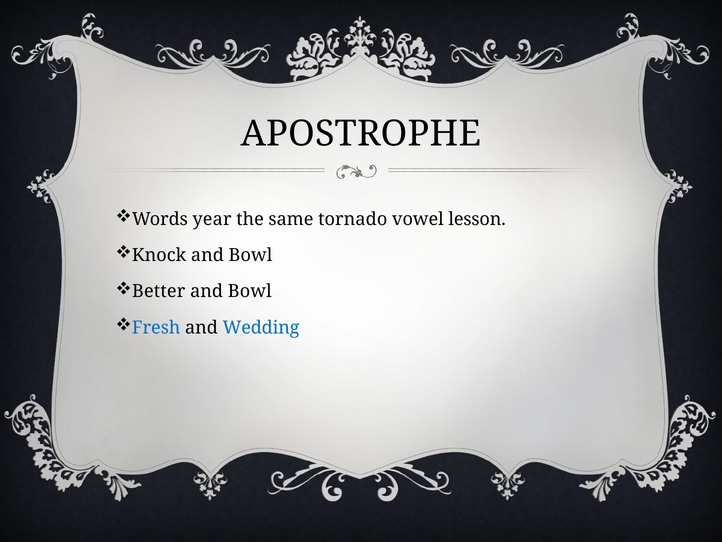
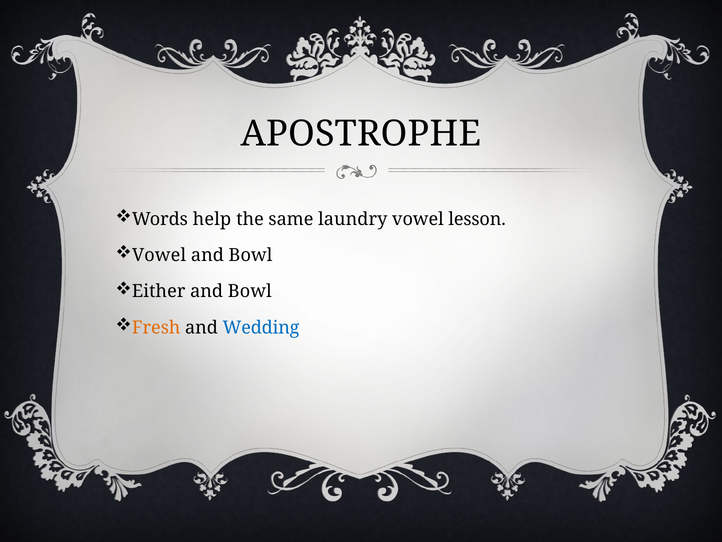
year: year -> help
tornado: tornado -> laundry
Knock at (159, 255): Knock -> Vowel
Better: Better -> Either
Fresh colour: blue -> orange
